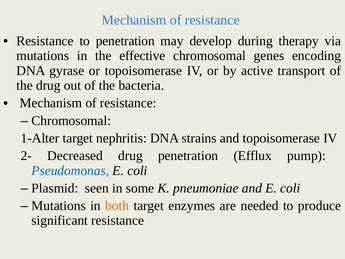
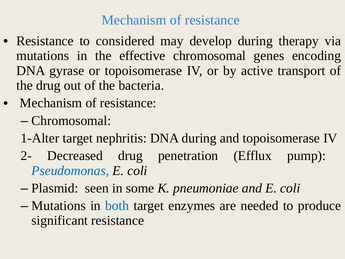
to penetration: penetration -> considered
DNA strains: strains -> during
both colour: orange -> blue
